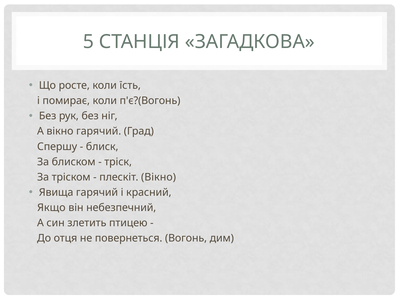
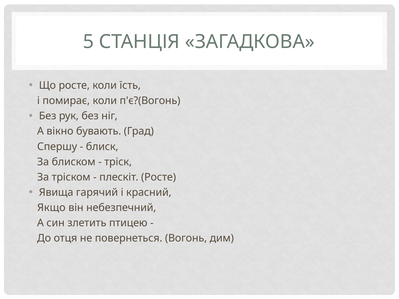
вікно гарячий: гарячий -> бувають
плескіт Вікно: Вікно -> Росте
